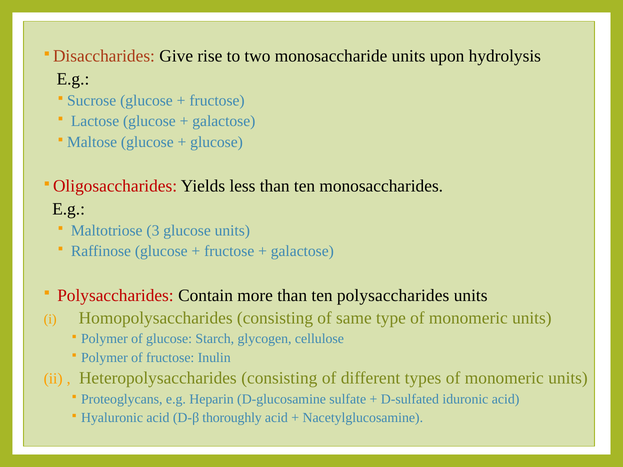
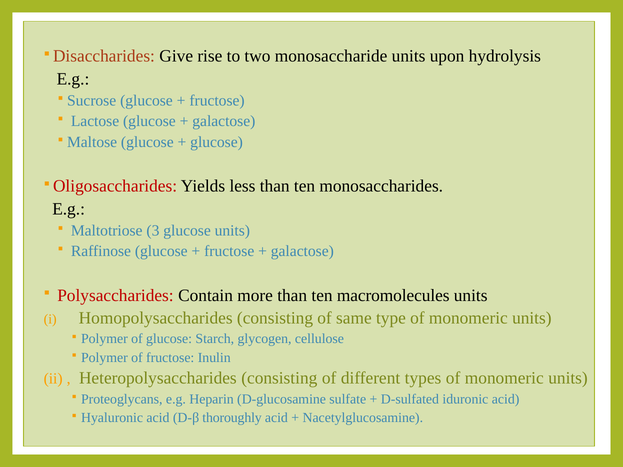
ten polysaccharides: polysaccharides -> macromolecules
